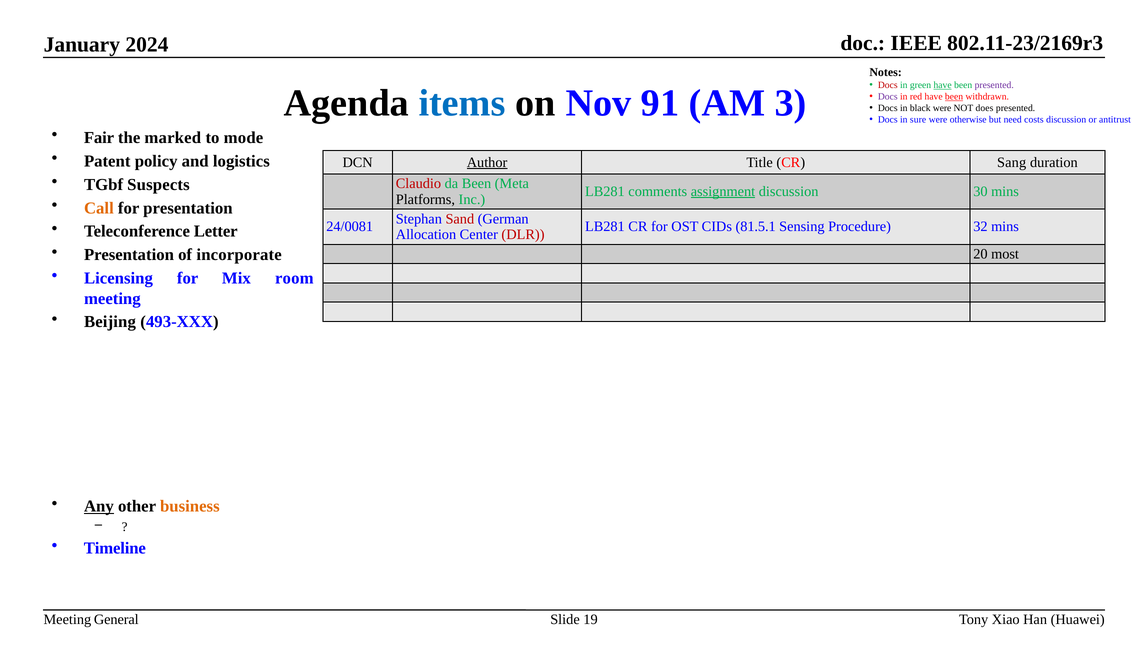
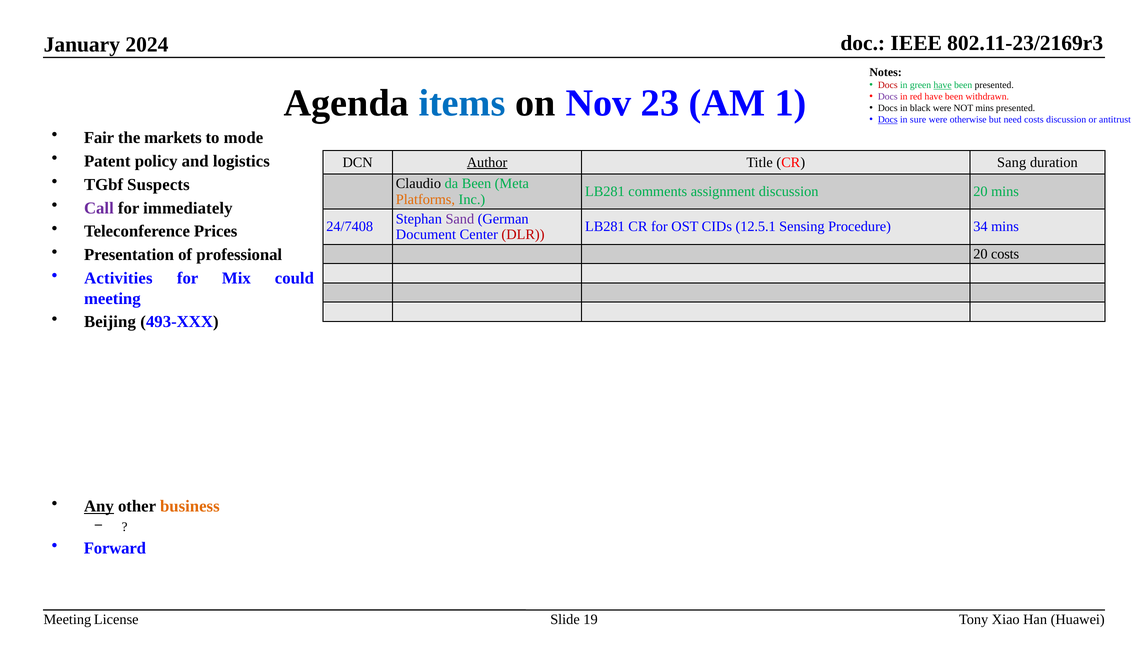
presented at (994, 85) colour: purple -> black
91: 91 -> 23
3: 3 -> 1
been at (954, 97) underline: present -> none
NOT does: does -> mins
Docs at (888, 119) underline: none -> present
marked: marked -> markets
Claudio colour: red -> black
assignment underline: present -> none
discussion 30: 30 -> 20
Platforms colour: black -> orange
Call colour: orange -> purple
for presentation: presentation -> immediately
Sand colour: red -> purple
24/0081: 24/0081 -> 24/7408
81.5.1: 81.5.1 -> 12.5.1
32: 32 -> 34
Letter: Letter -> Prices
Allocation: Allocation -> Document
incorporate: incorporate -> professional
20 most: most -> costs
Licensing: Licensing -> Activities
room: room -> could
Timeline: Timeline -> Forward
General: General -> License
